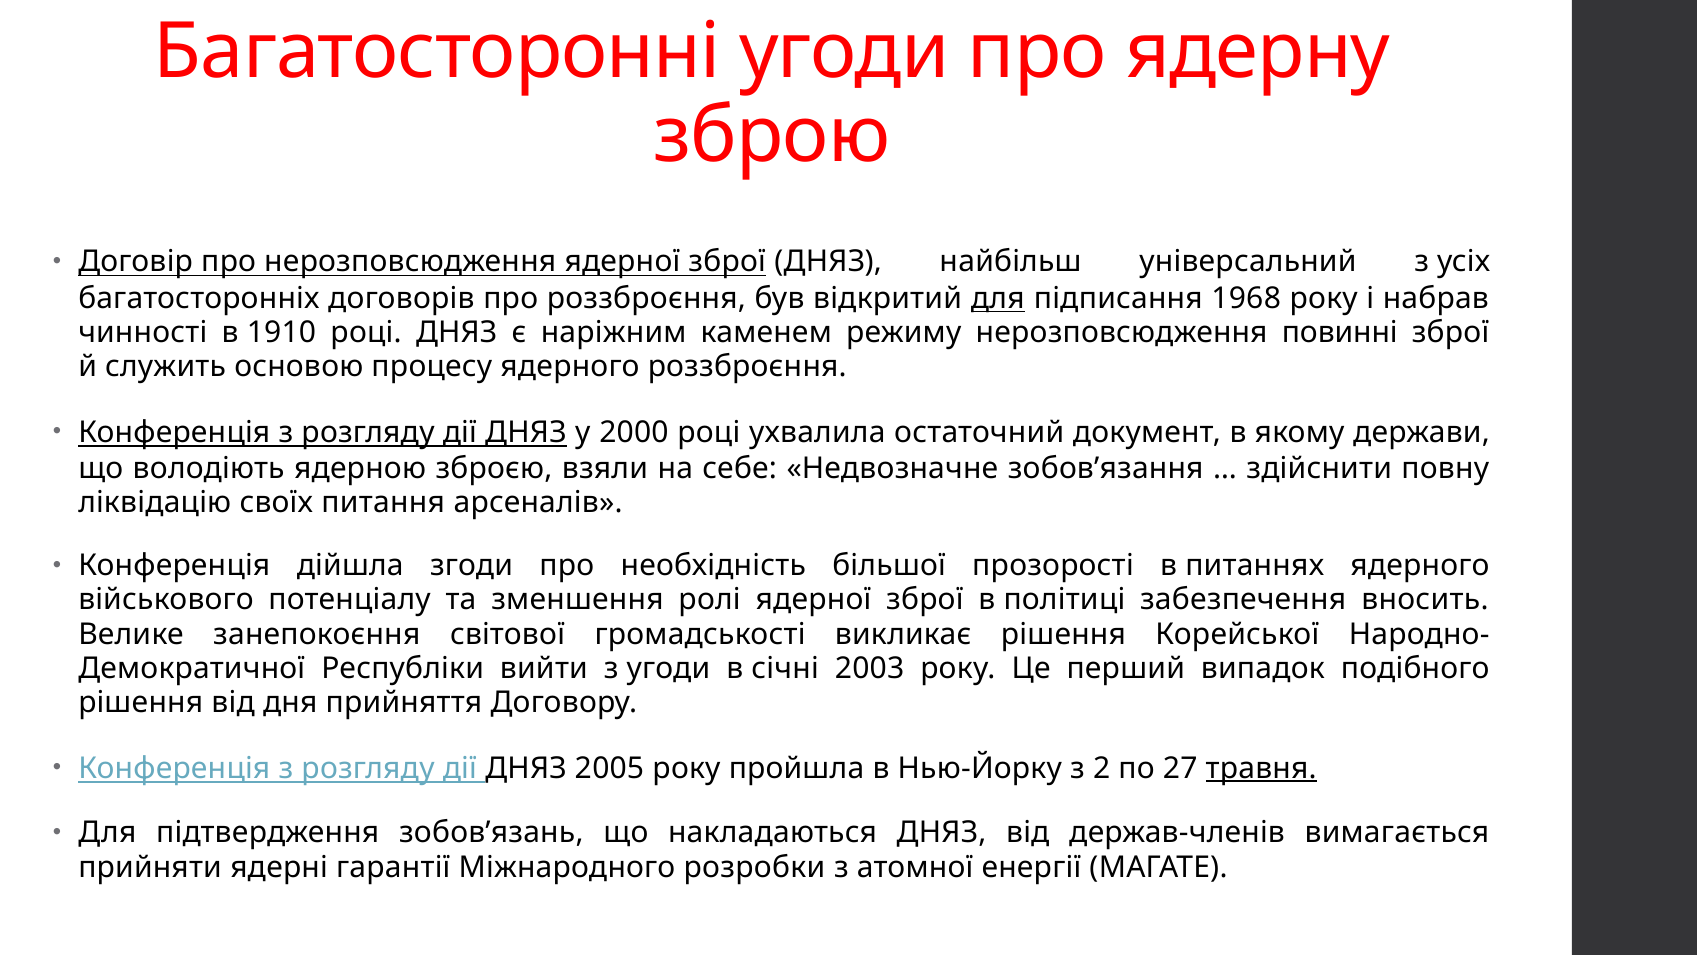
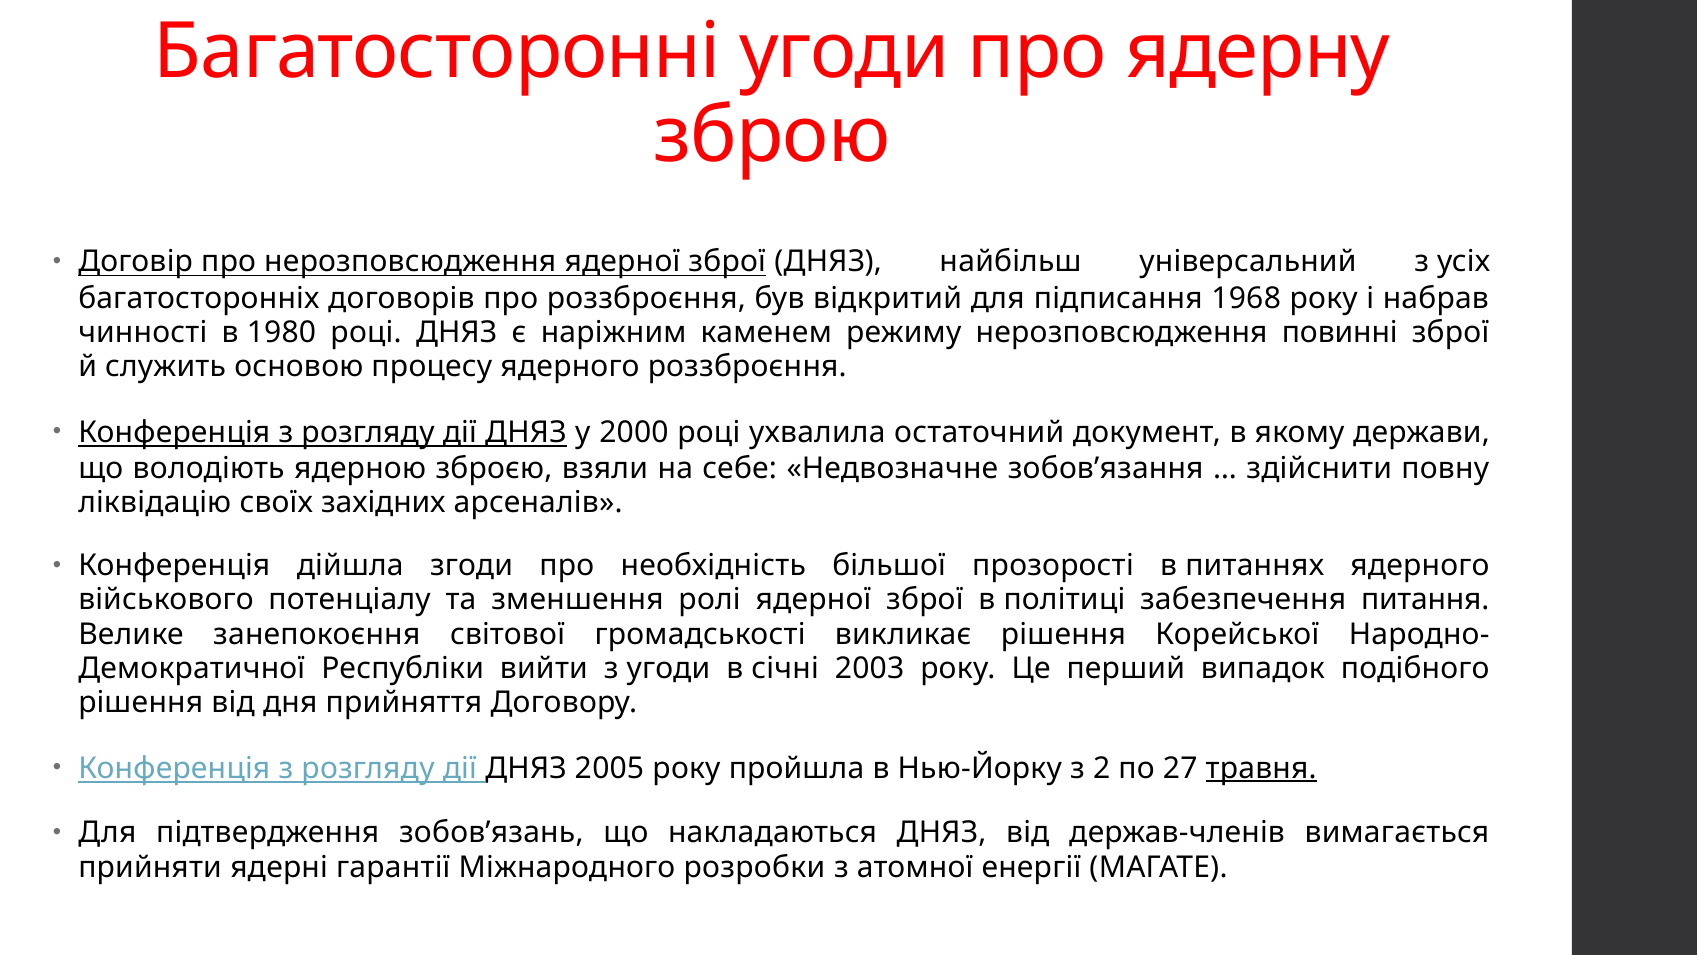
для at (998, 298) underline: present -> none
1910: 1910 -> 1980
питання: питання -> західних
вносить: вносить -> питання
